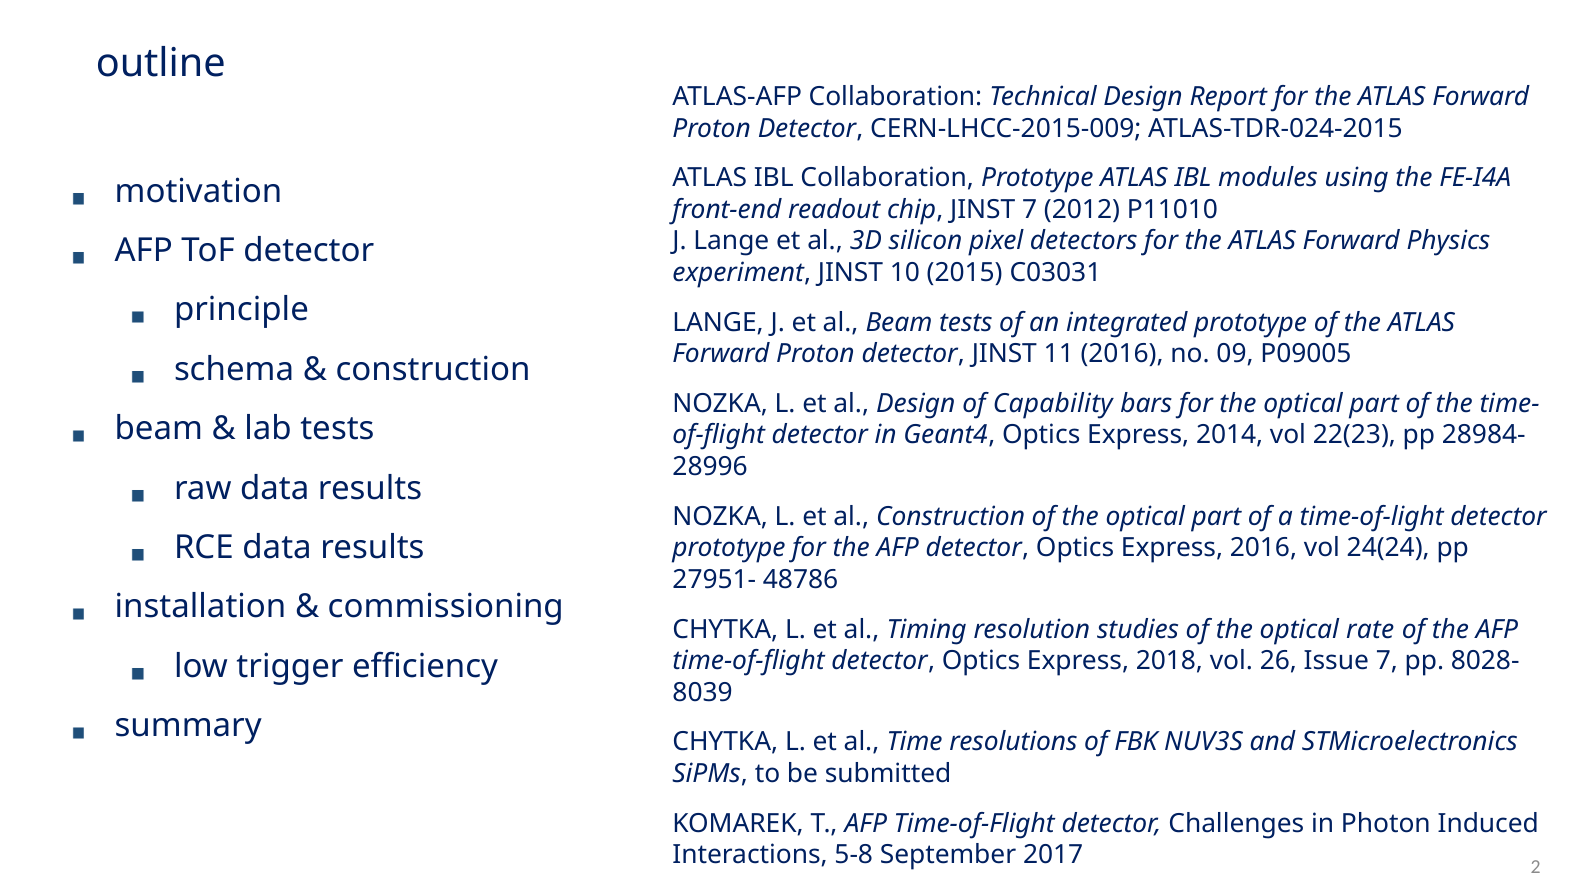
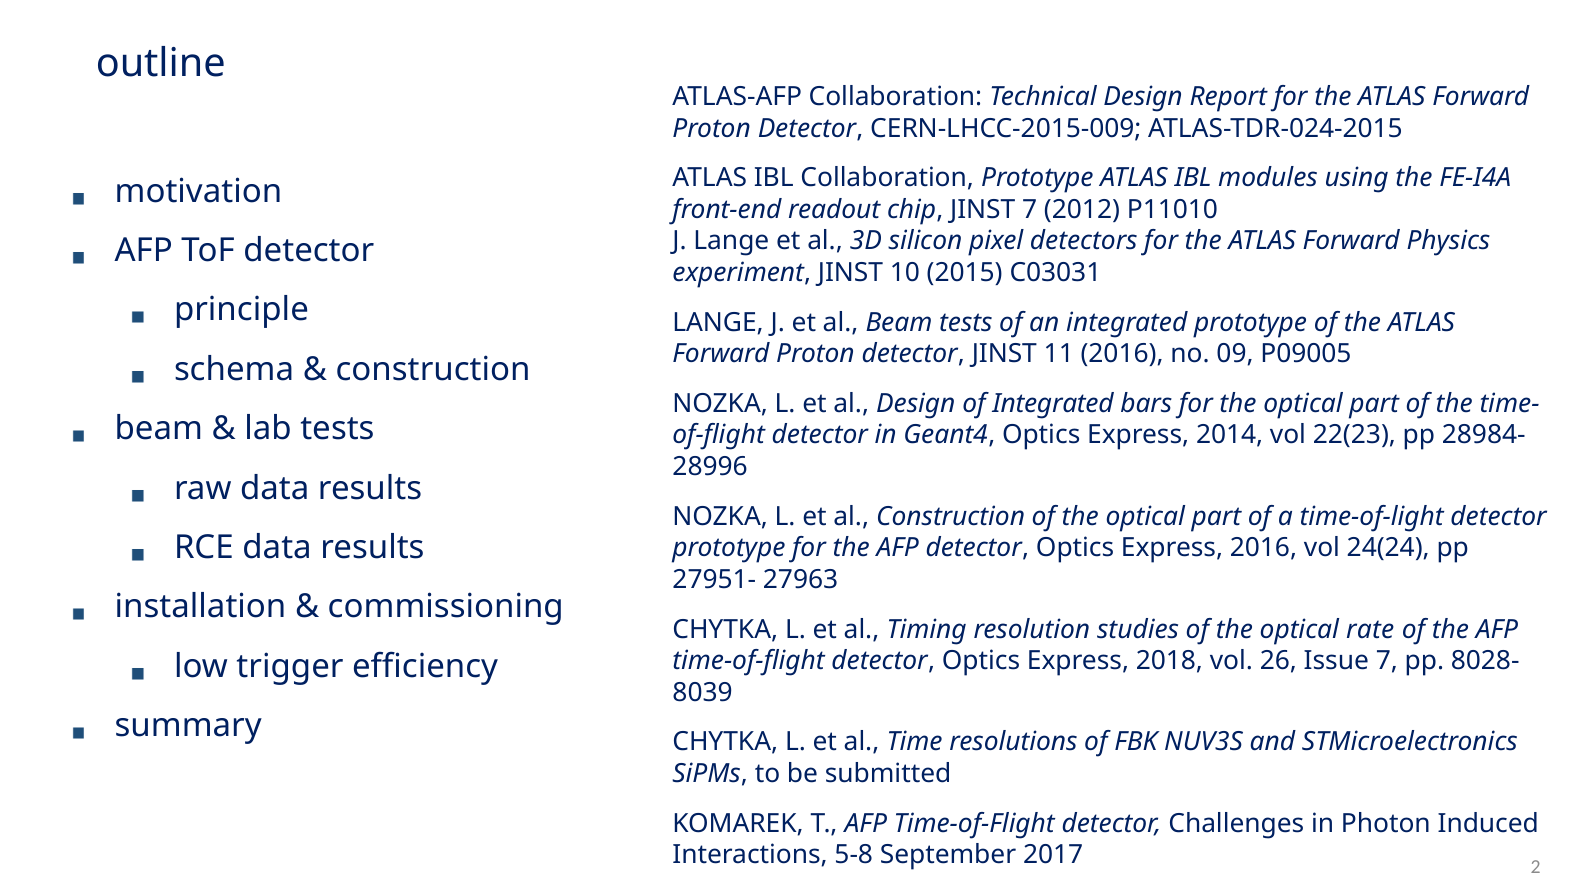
of Capability: Capability -> Integrated
48786: 48786 -> 27963
